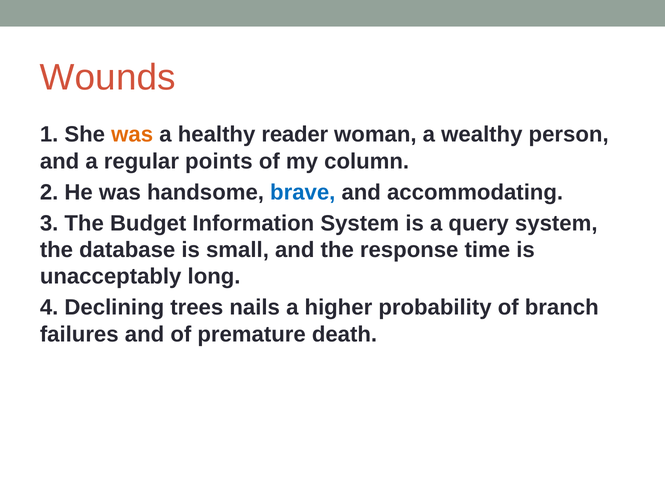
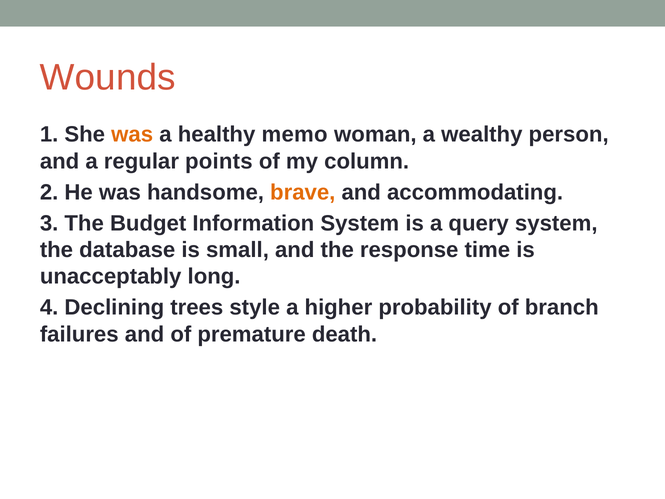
reader: reader -> memo
brave colour: blue -> orange
nails: nails -> style
